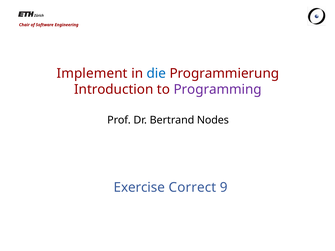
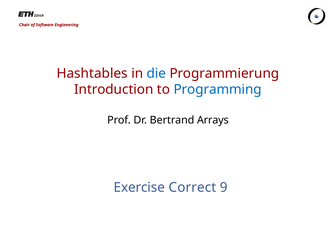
Implement: Implement -> Hashtables
Programming colour: purple -> blue
Nodes: Nodes -> Arrays
